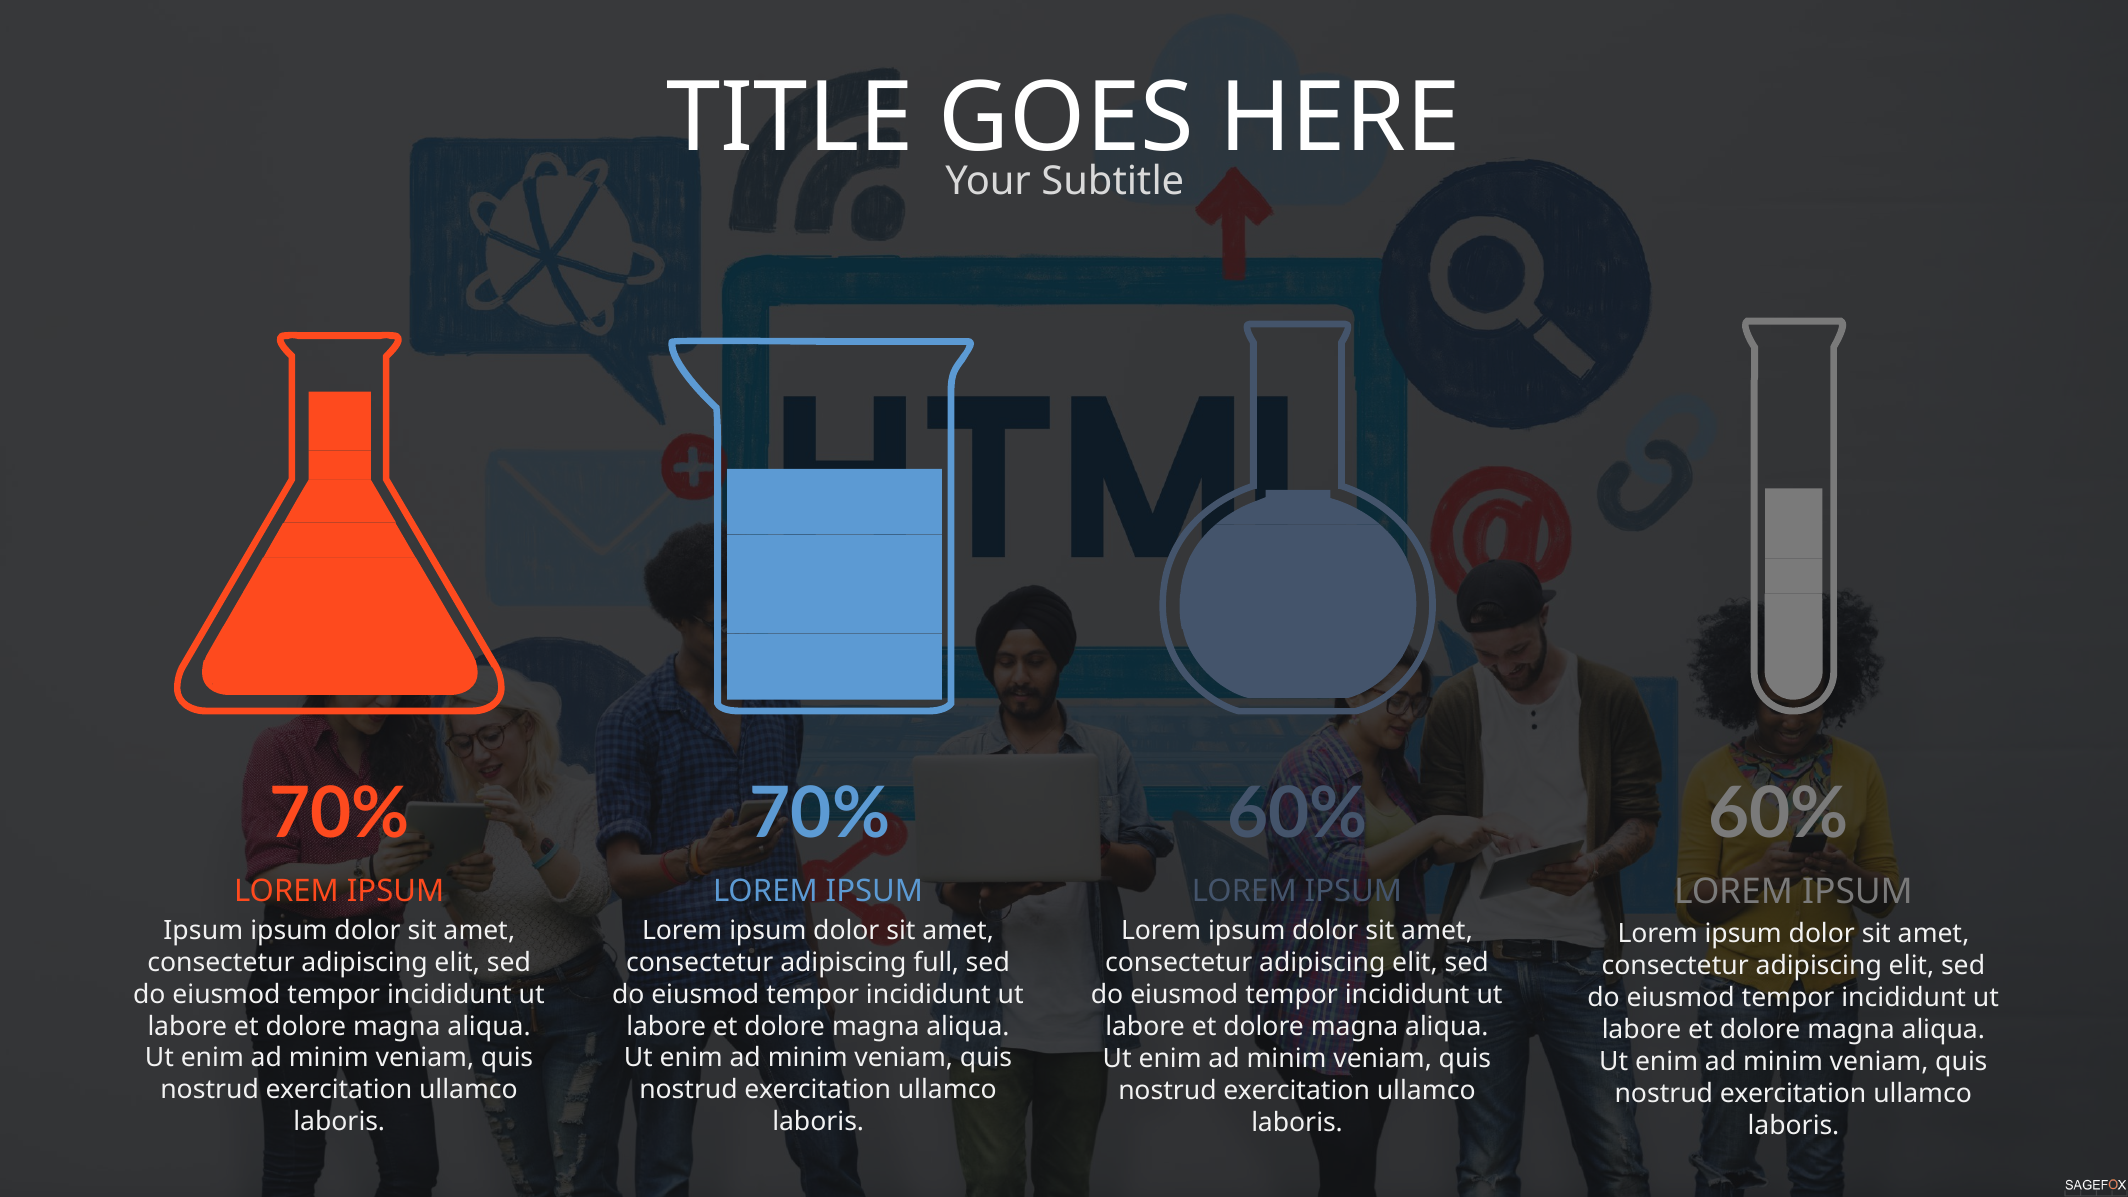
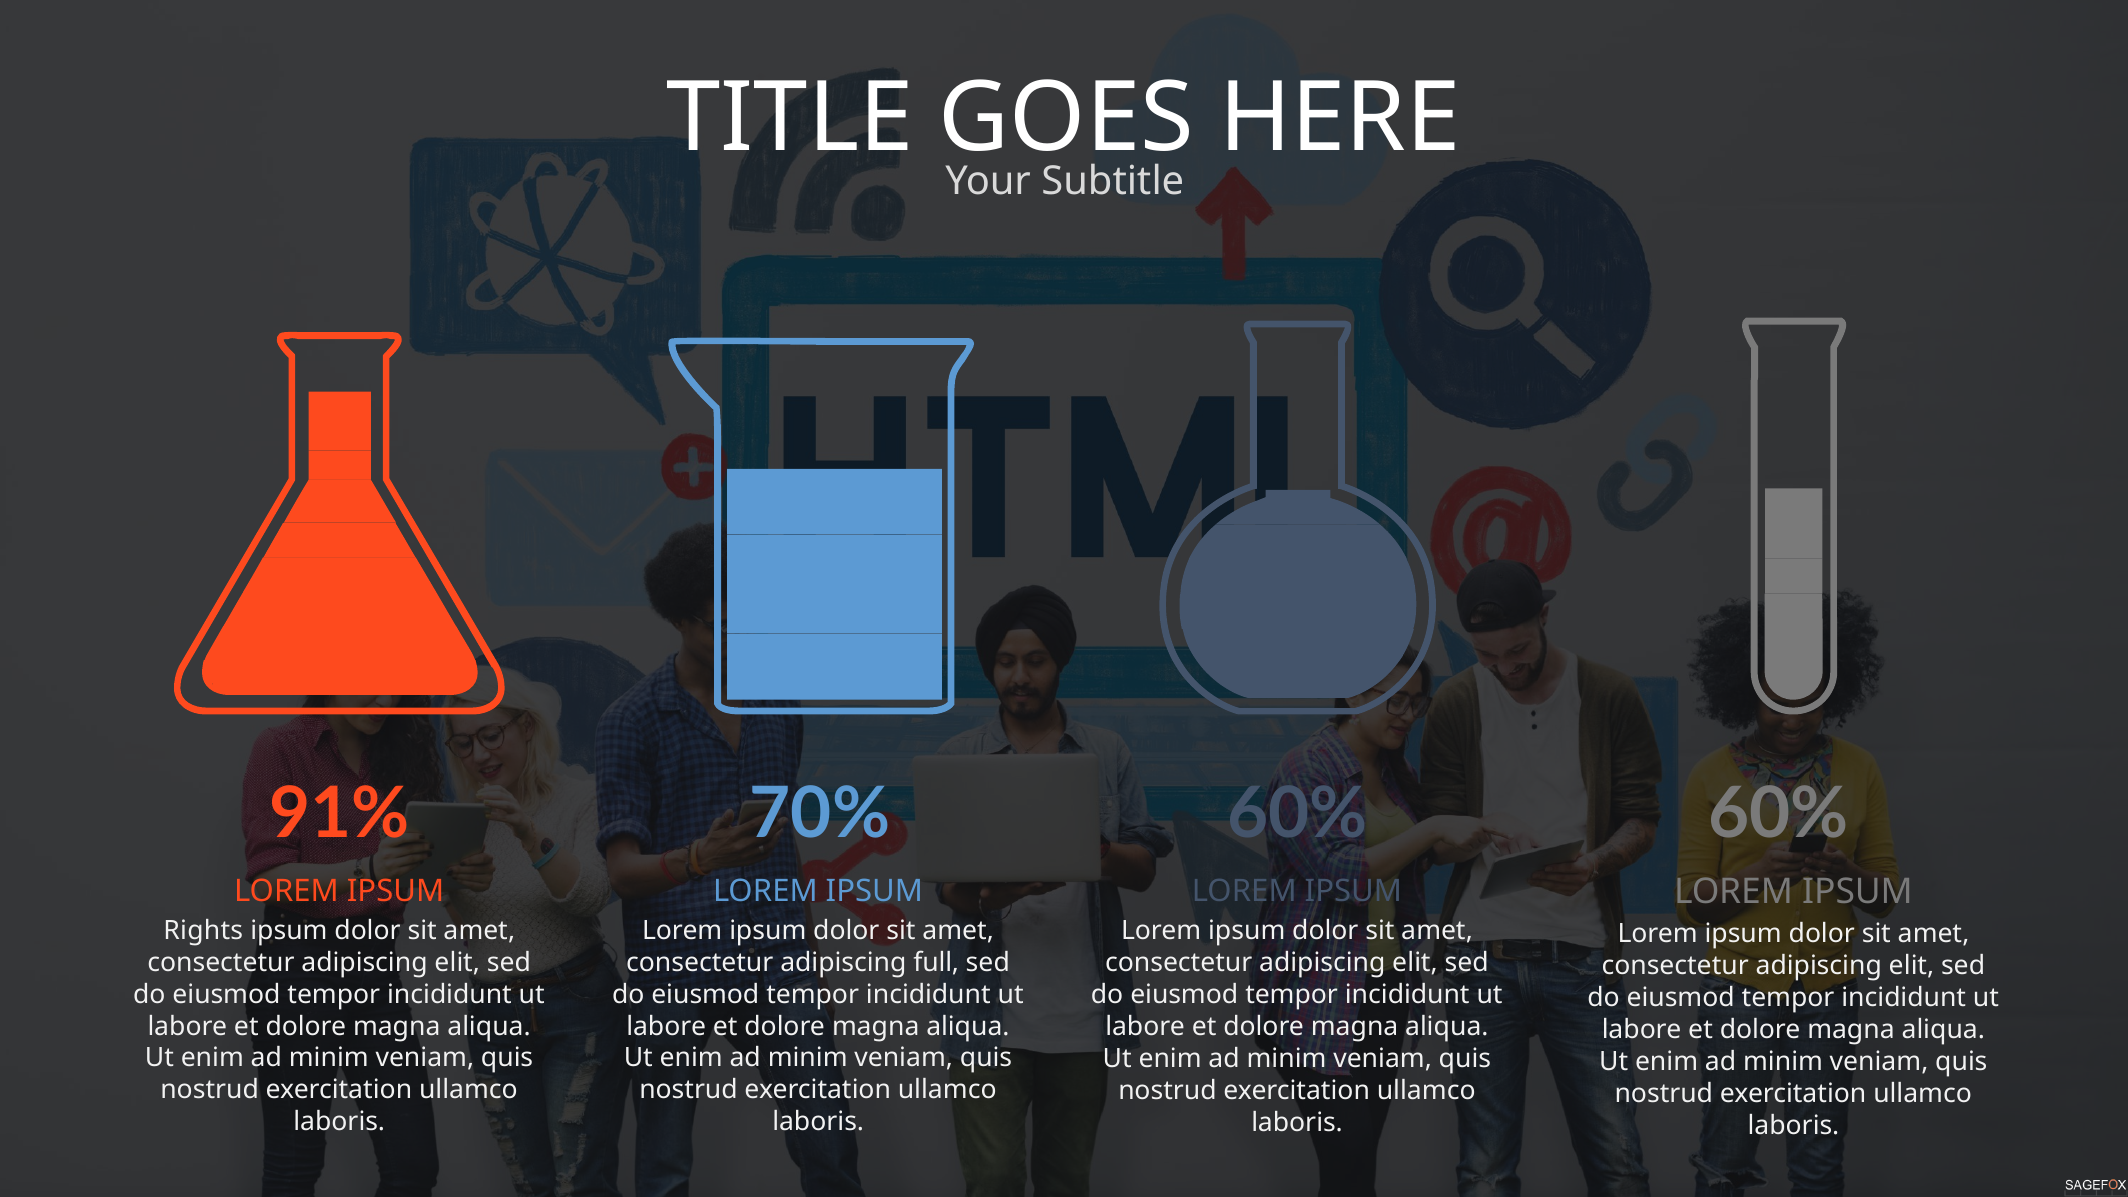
70% at (339, 814): 70% -> 91%
Ipsum at (203, 930): Ipsum -> Rights
